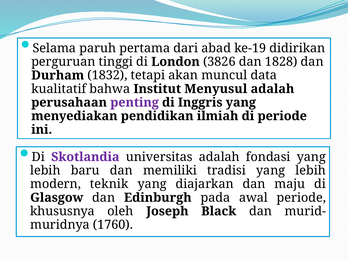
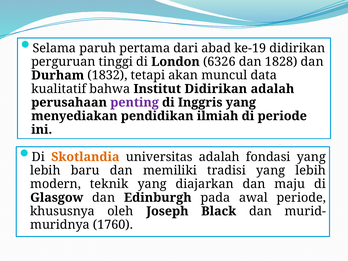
3826: 3826 -> 6326
Institut Menyusul: Menyusul -> Didirikan
Skotlandia colour: purple -> orange
